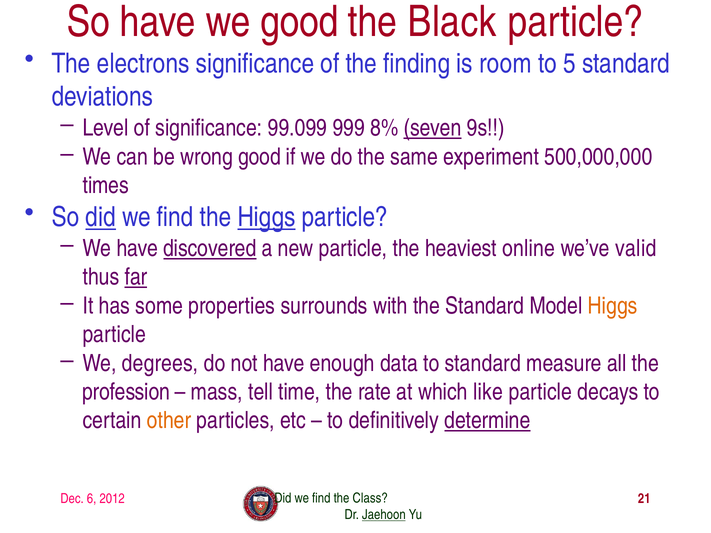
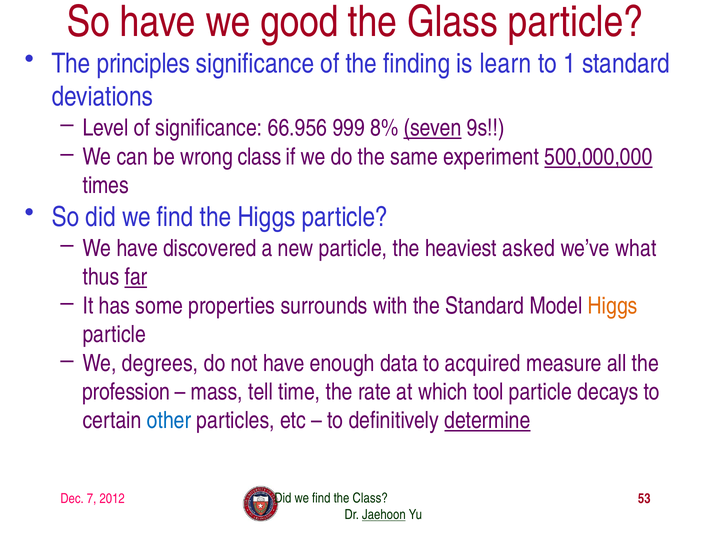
Black: Black -> Glass
electrons: electrons -> principles
room: room -> learn
5: 5 -> 1
99.099: 99.099 -> 66.956
wrong good: good -> class
500,000,000 underline: none -> present
did at (101, 217) underline: present -> none
Higgs at (267, 217) underline: present -> none
discovered underline: present -> none
online: online -> asked
valid: valid -> what
to standard: standard -> acquired
like: like -> tool
other colour: orange -> blue
6: 6 -> 7
21: 21 -> 53
